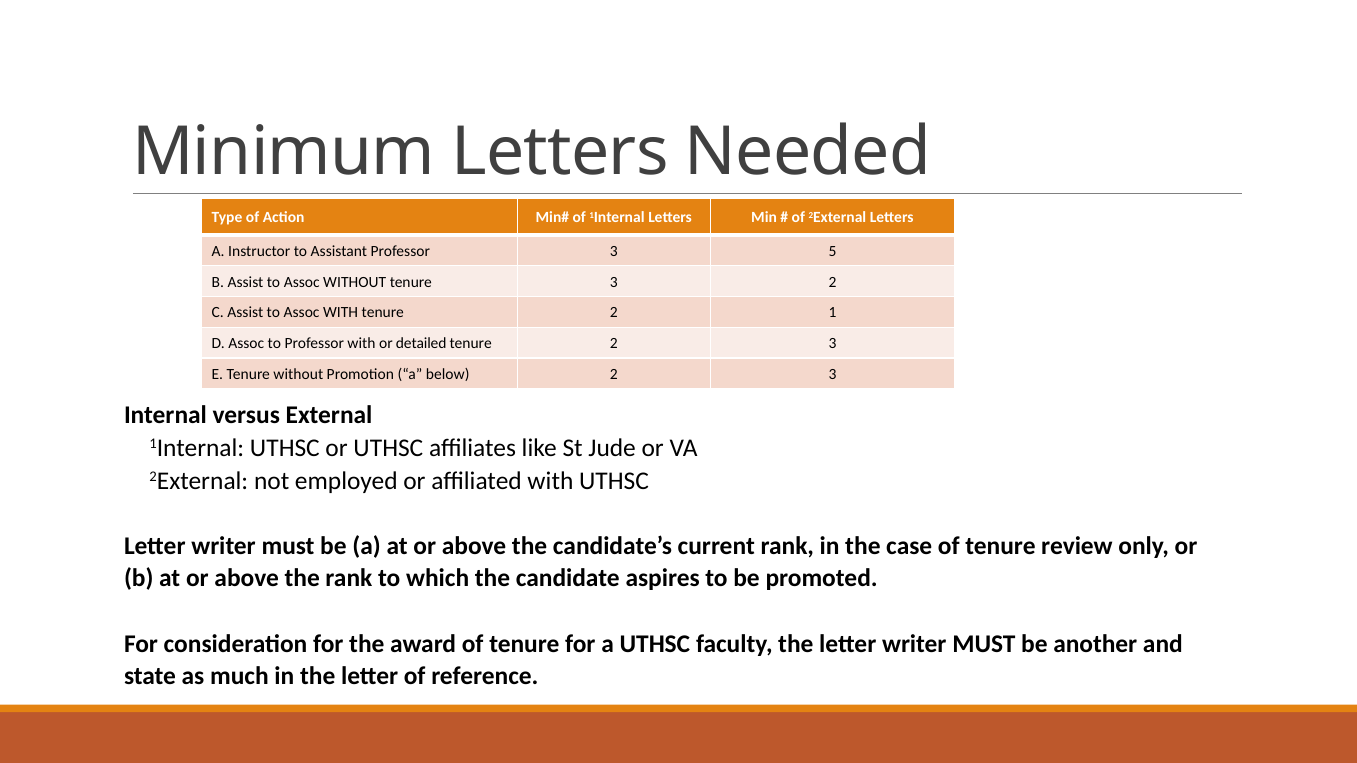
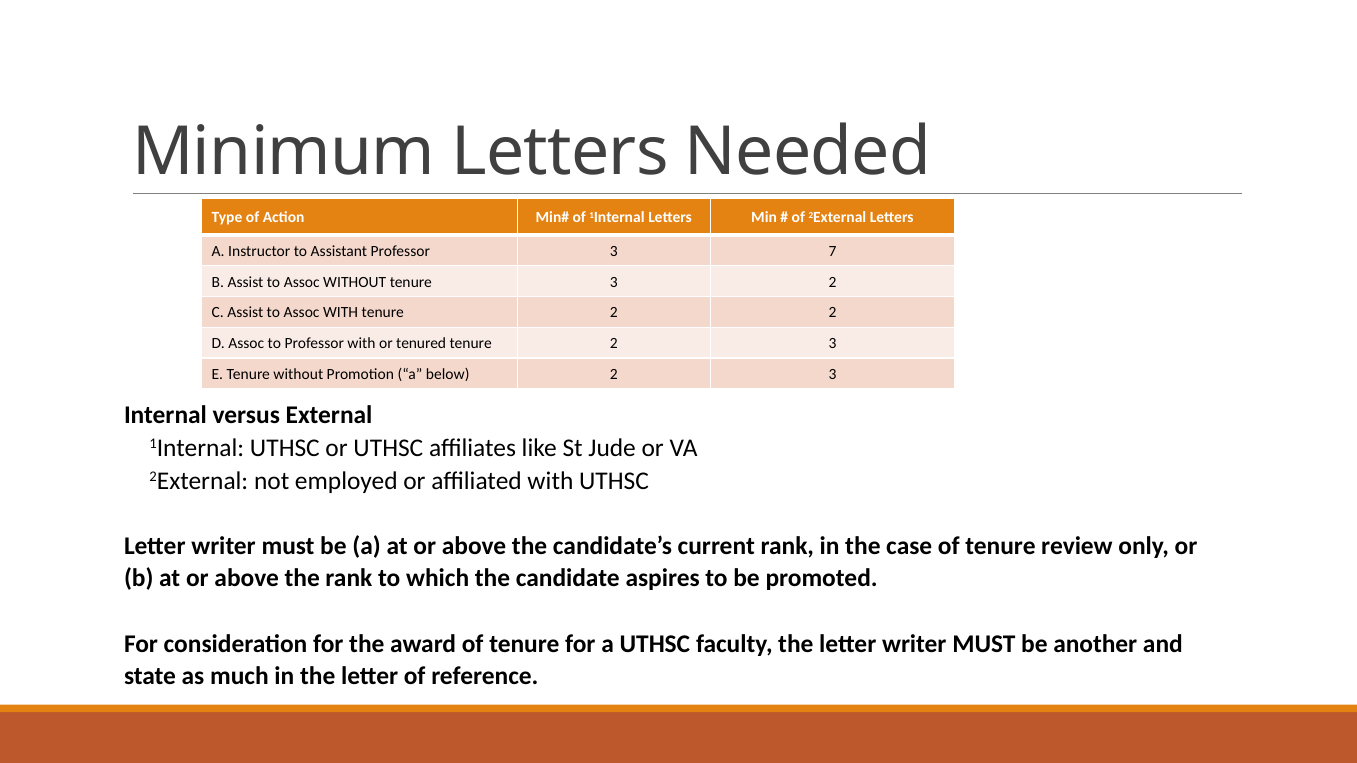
5: 5 -> 7
2 1: 1 -> 2
detailed: detailed -> tenured
